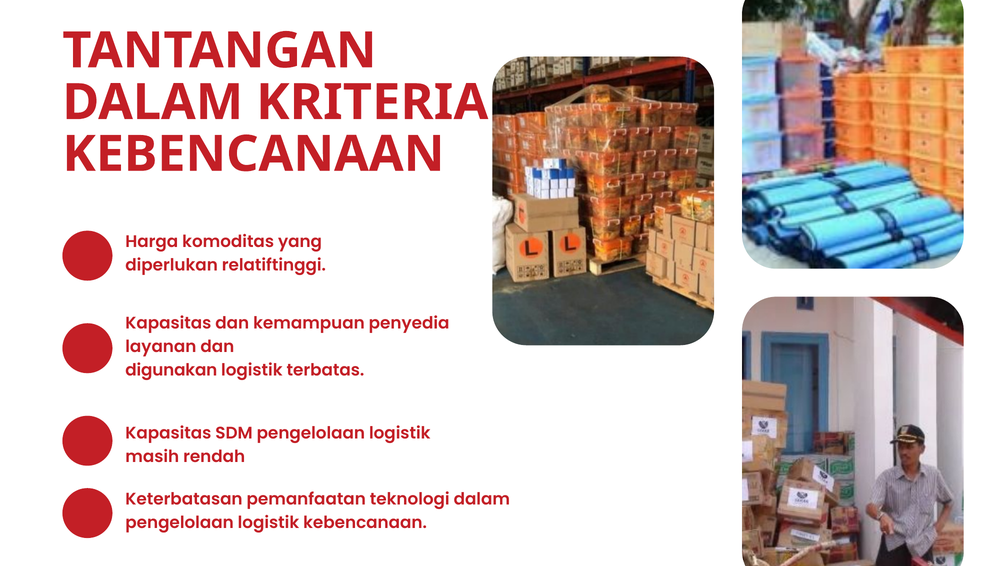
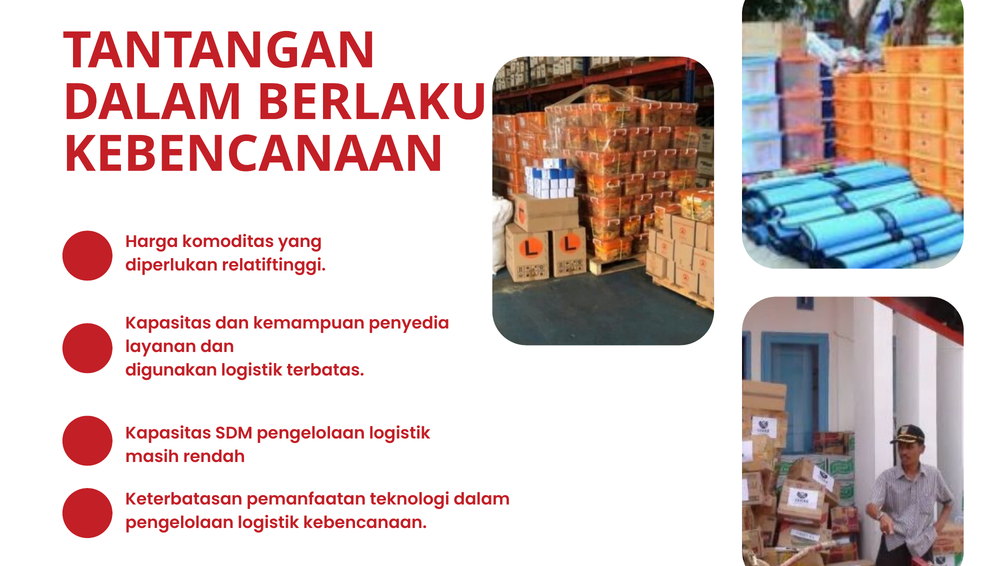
KRITERIA: KRITERIA -> BERLAKU
